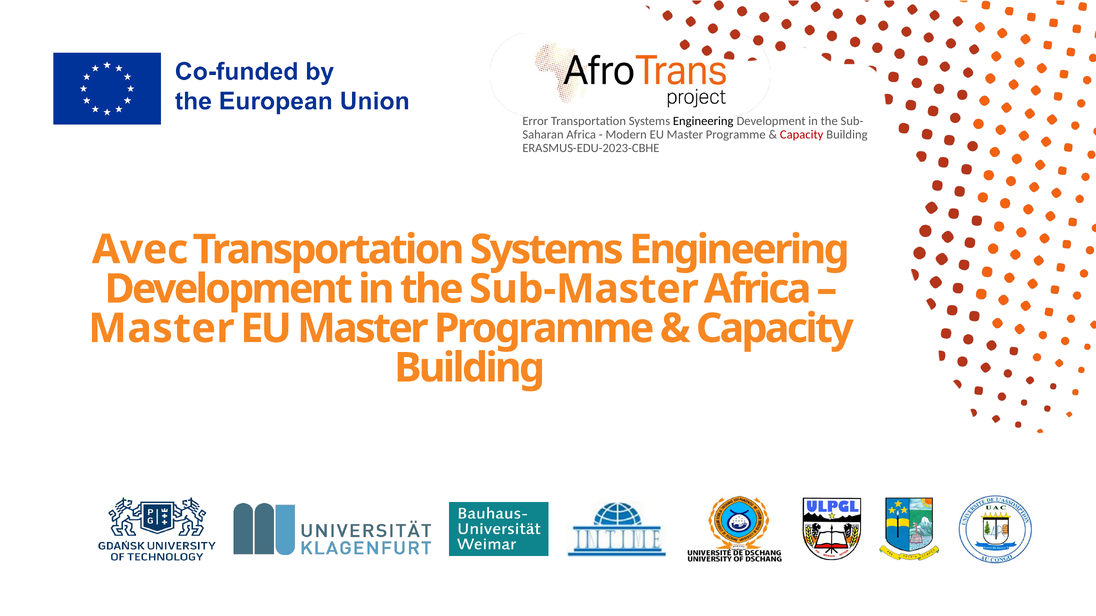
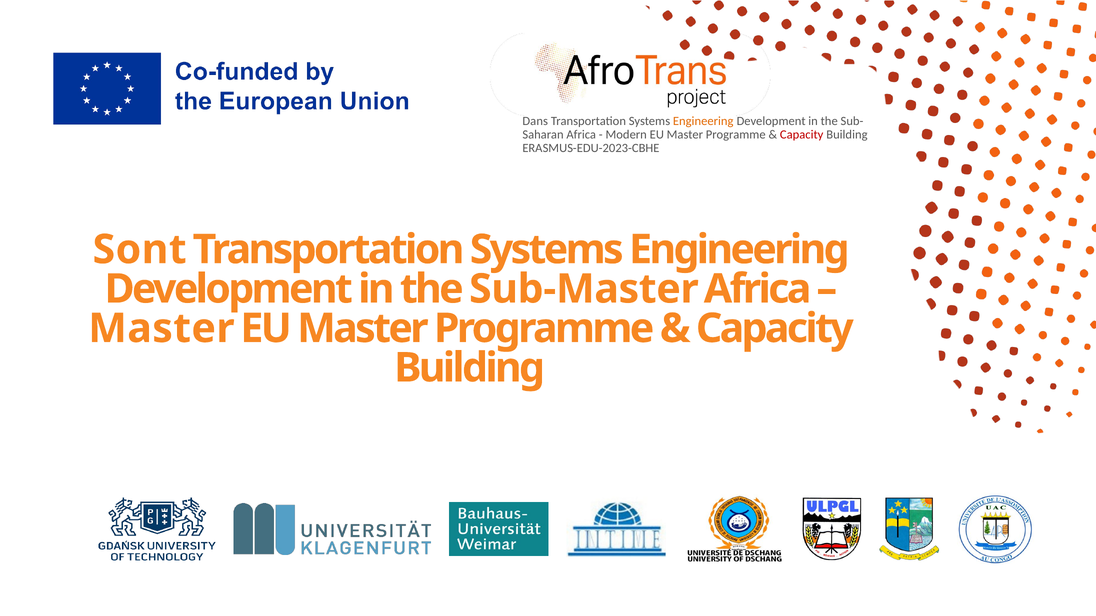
Error: Error -> Dans
Engineering at (703, 121) colour: black -> orange
Avec: Avec -> Sont
